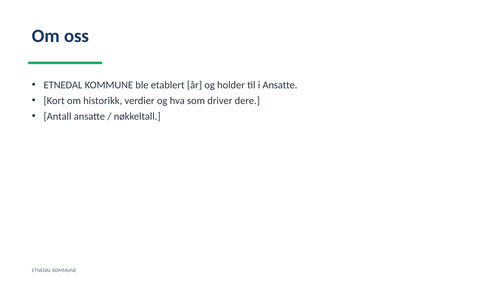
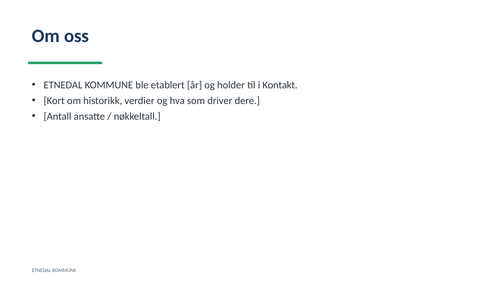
i Ansatte: Ansatte -> Kontakt
